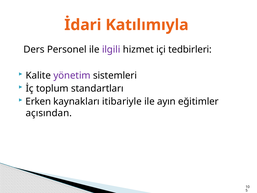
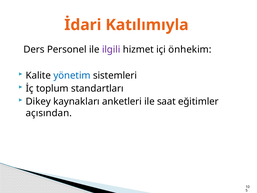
tedbirleri: tedbirleri -> önhekim
yönetim colour: purple -> blue
Erken: Erken -> Dikey
itibariyle: itibariyle -> anketleri
ayın: ayın -> saat
